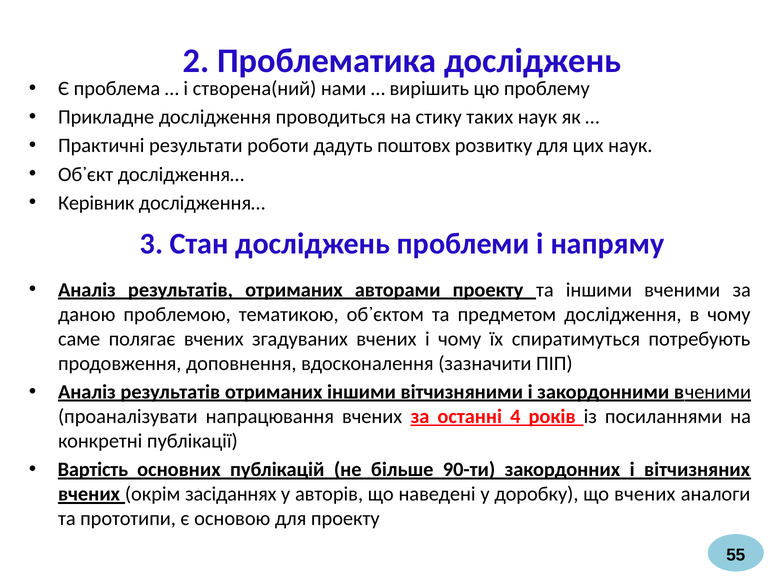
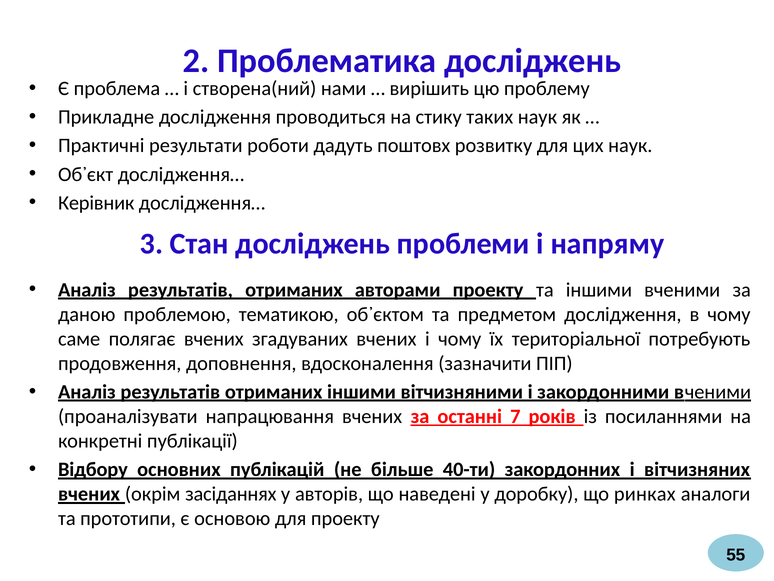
спиратимуться: спиратимуться -> територіальної
4: 4 -> 7
Вартість: Вартість -> Відбору
90-ти: 90-ти -> 40-ти
що вчених: вчених -> ринках
